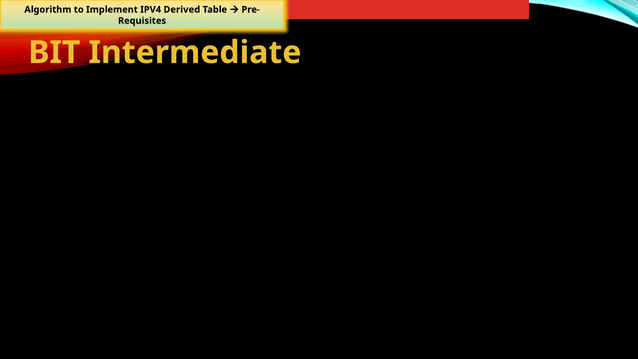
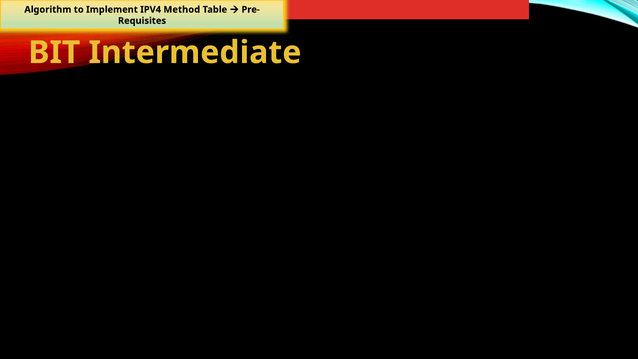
Derived: Derived -> Method
